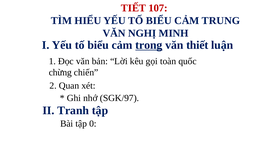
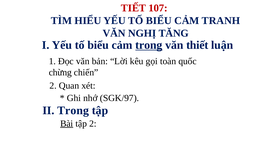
TRUNG: TRUNG -> TRANH
MINH: MINH -> TĂNG
II Tranh: Tranh -> Trong
Bài underline: none -> present
tập 0: 0 -> 2
